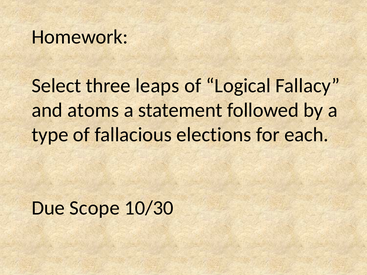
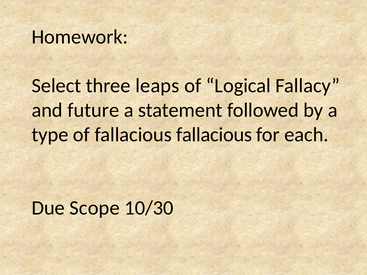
atoms: atoms -> future
fallacious elections: elections -> fallacious
